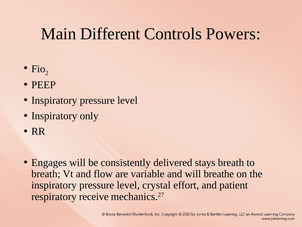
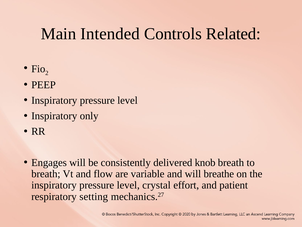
Different: Different -> Intended
Powers: Powers -> Related
stays: stays -> knob
receive: receive -> setting
